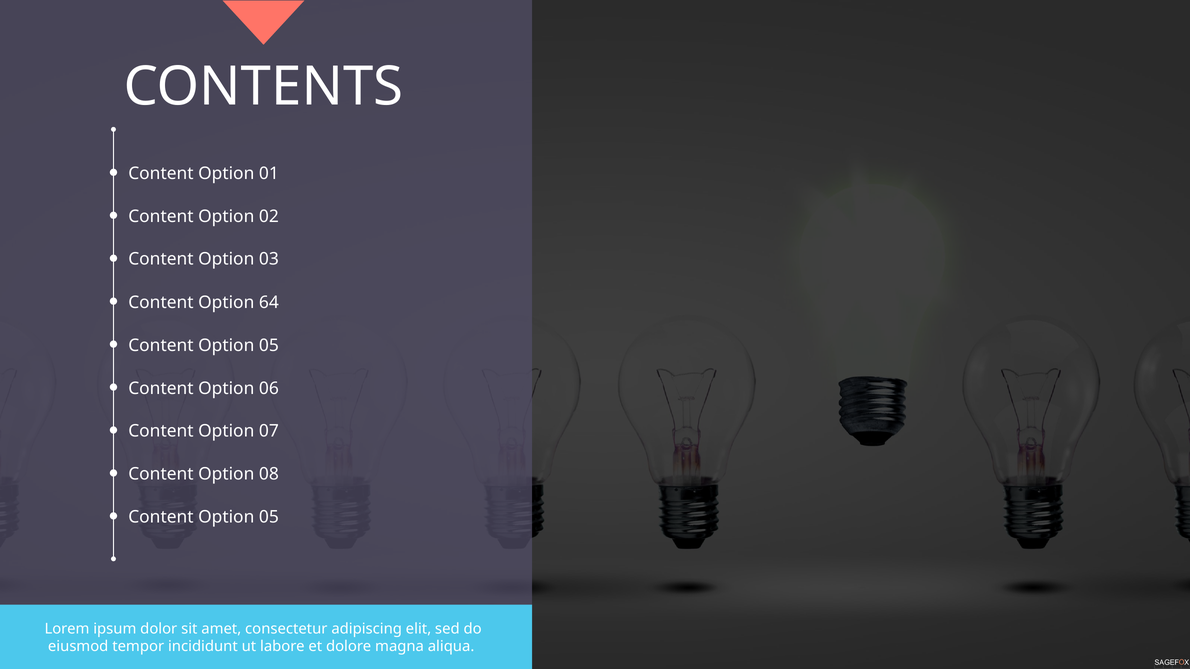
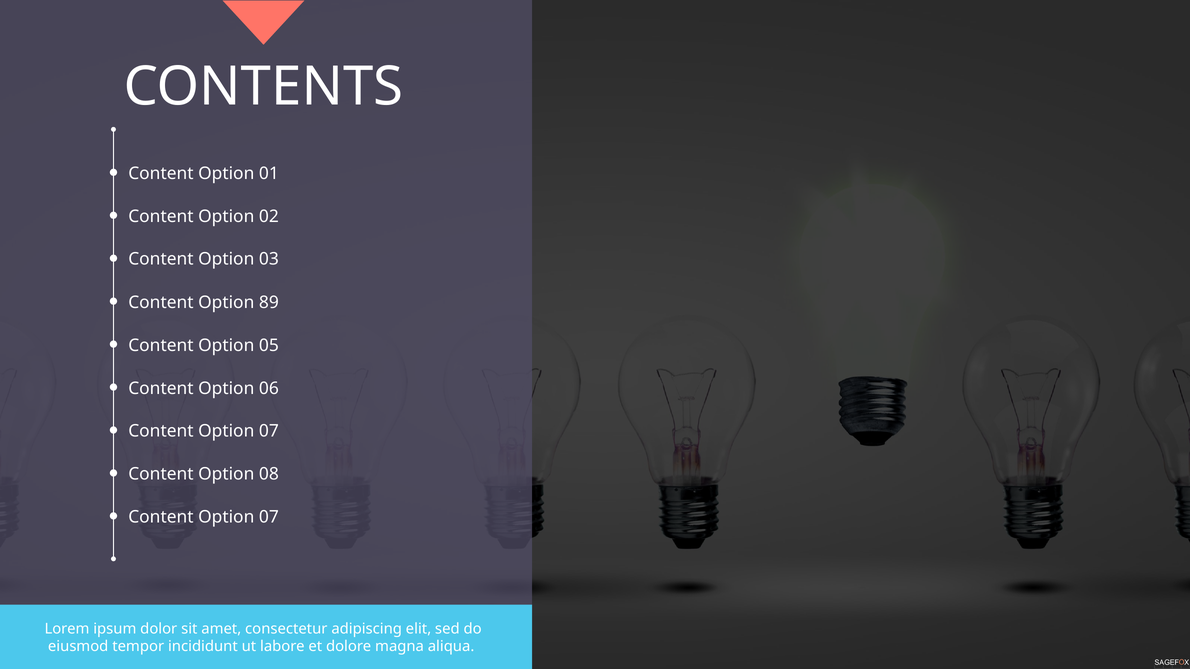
64: 64 -> 89
05 at (269, 517): 05 -> 07
